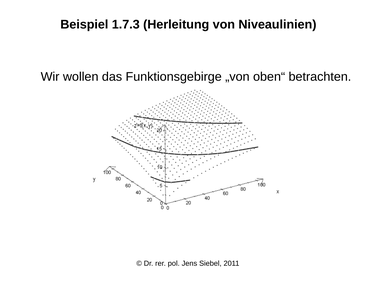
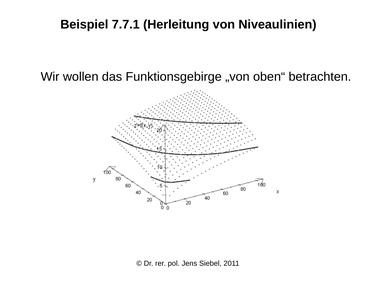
1.7.3: 1.7.3 -> 7.7.1
